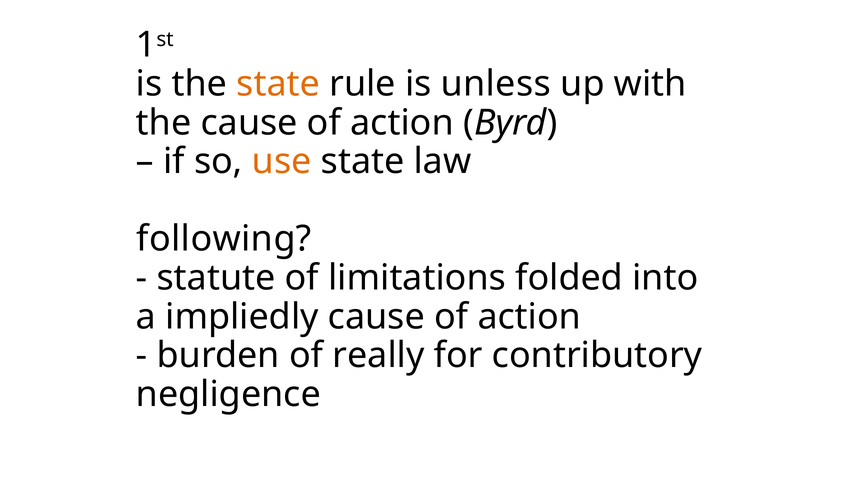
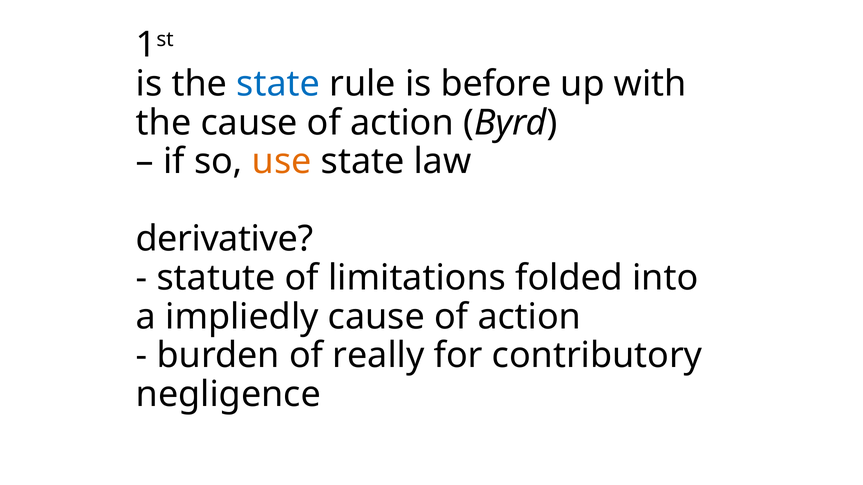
state at (278, 84) colour: orange -> blue
unless: unless -> before
following: following -> derivative
